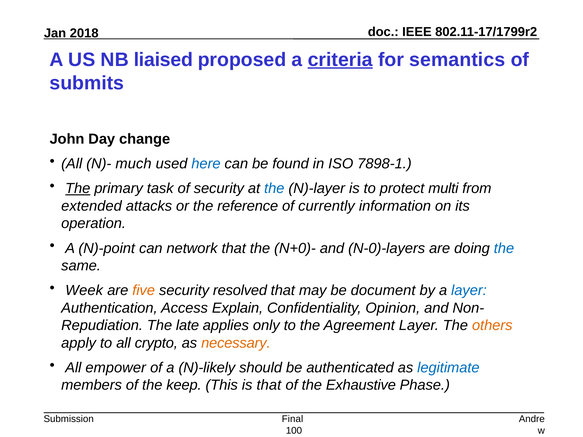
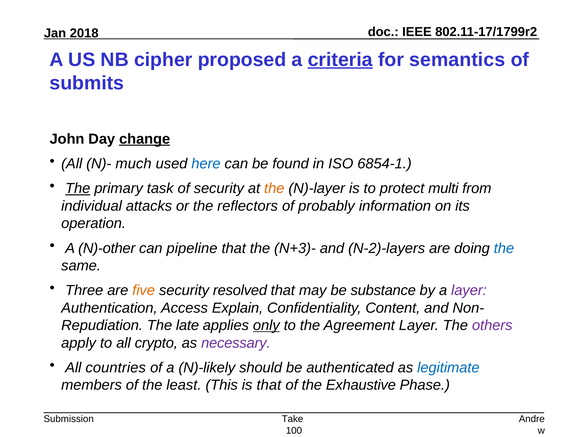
liaised: liaised -> cipher
change underline: none -> present
7898-1: 7898-1 -> 6854-1
the at (274, 189) colour: blue -> orange
extended: extended -> individual
reference: reference -> reflectors
currently: currently -> probably
N)-point: N)-point -> N)-other
network: network -> pipeline
N+0)-: N+0)- -> N+3)-
N-0)-layers: N-0)-layers -> N-2)-layers
Week: Week -> Three
document: document -> substance
layer at (469, 291) colour: blue -> purple
Opinion: Opinion -> Content
only underline: none -> present
others colour: orange -> purple
necessary colour: orange -> purple
empower: empower -> countries
keep: keep -> least
Final: Final -> Take
